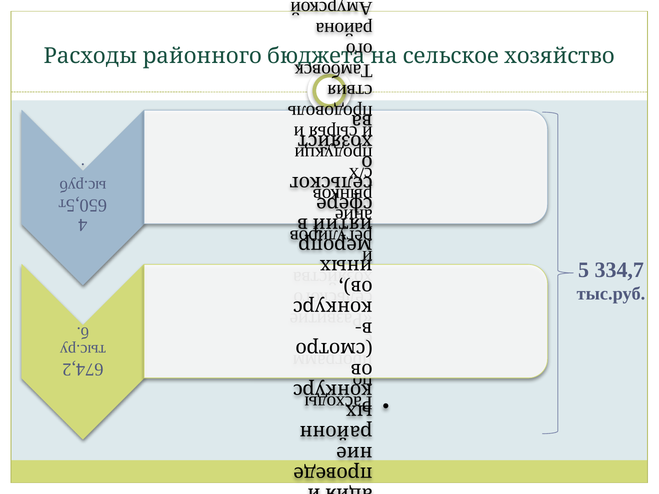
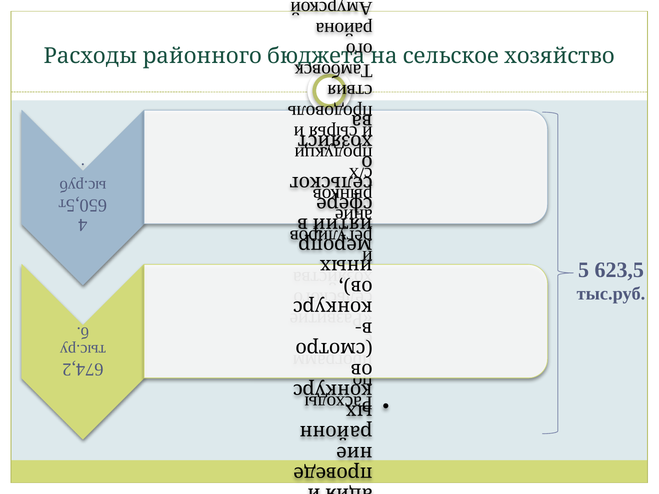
334,7: 334,7 -> 623,5
